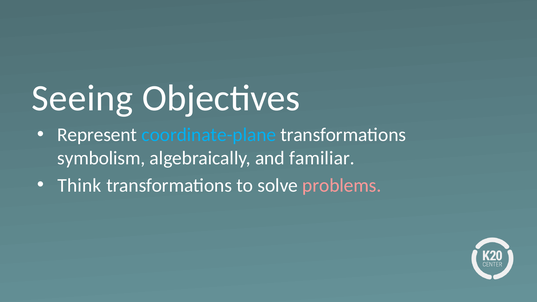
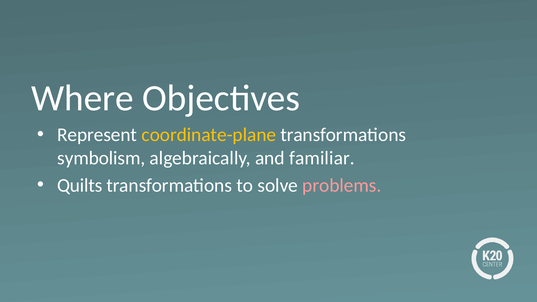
Seeing: Seeing -> Where
coordinate-plane colour: light blue -> yellow
Think: Think -> Quilts
